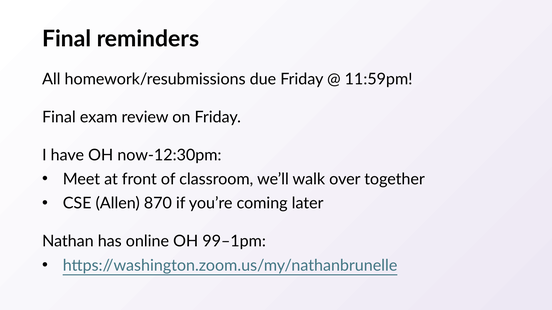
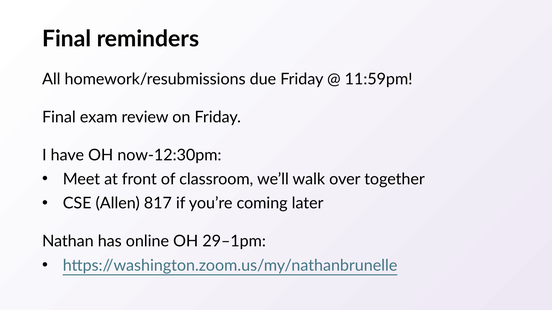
870: 870 -> 817
99–1pm: 99–1pm -> 29–1pm
